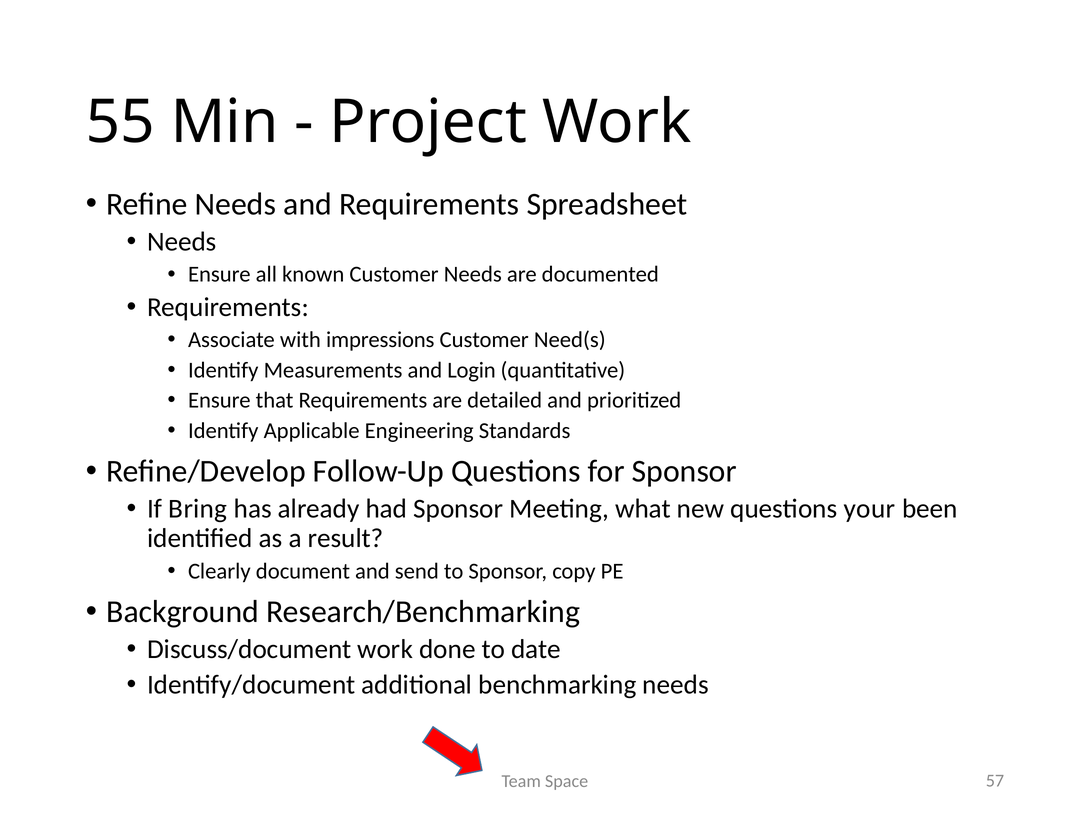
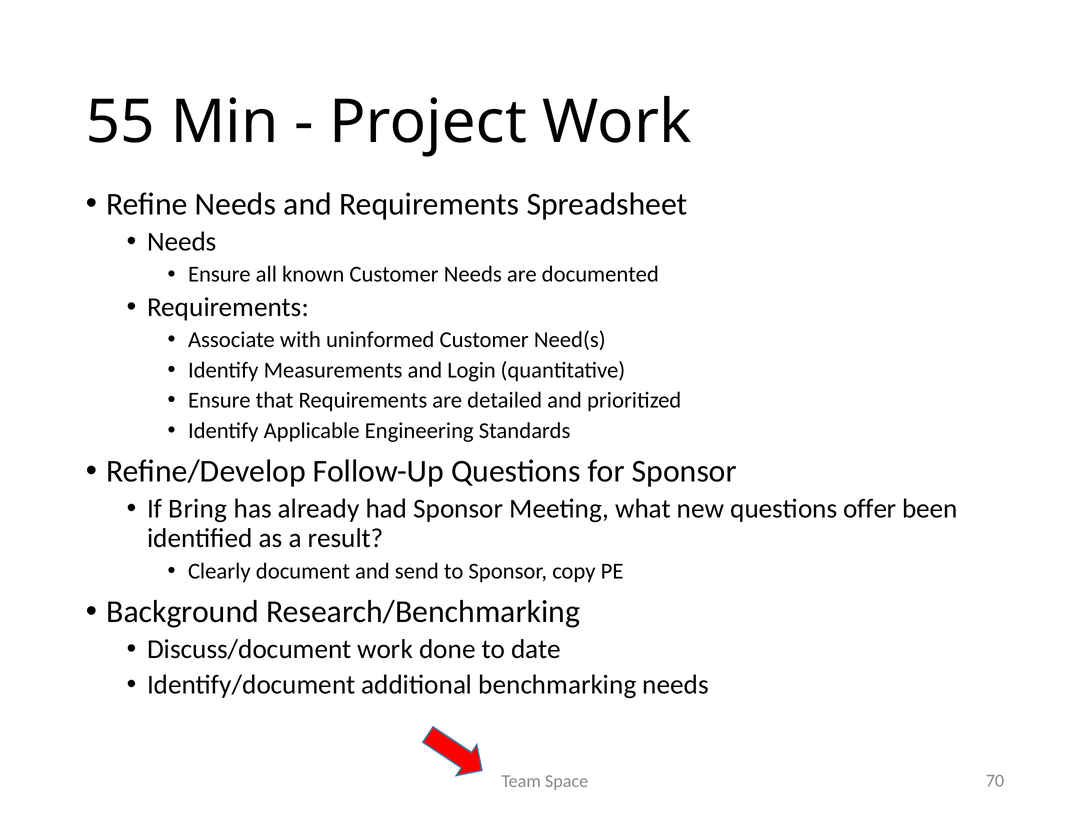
impressions: impressions -> uninformed
your: your -> offer
57: 57 -> 70
